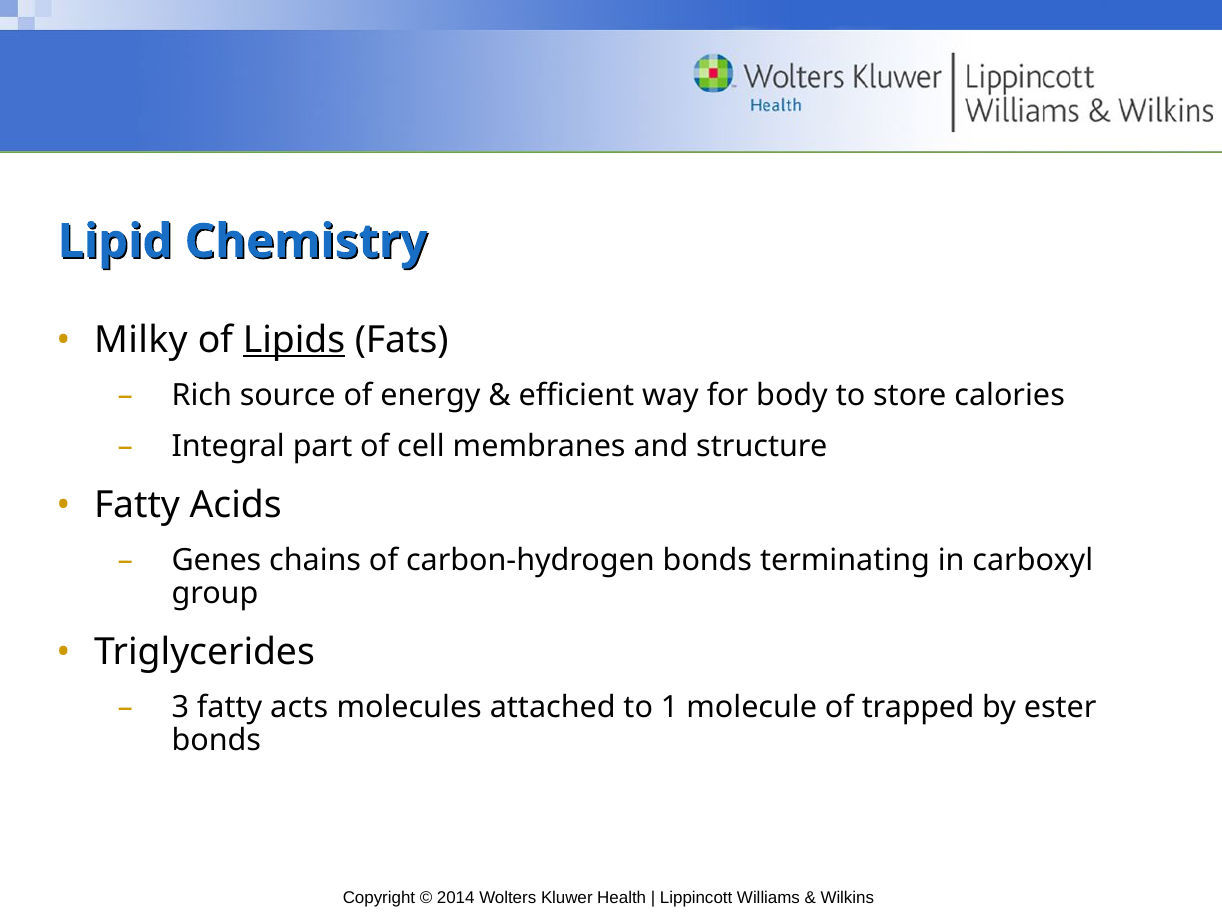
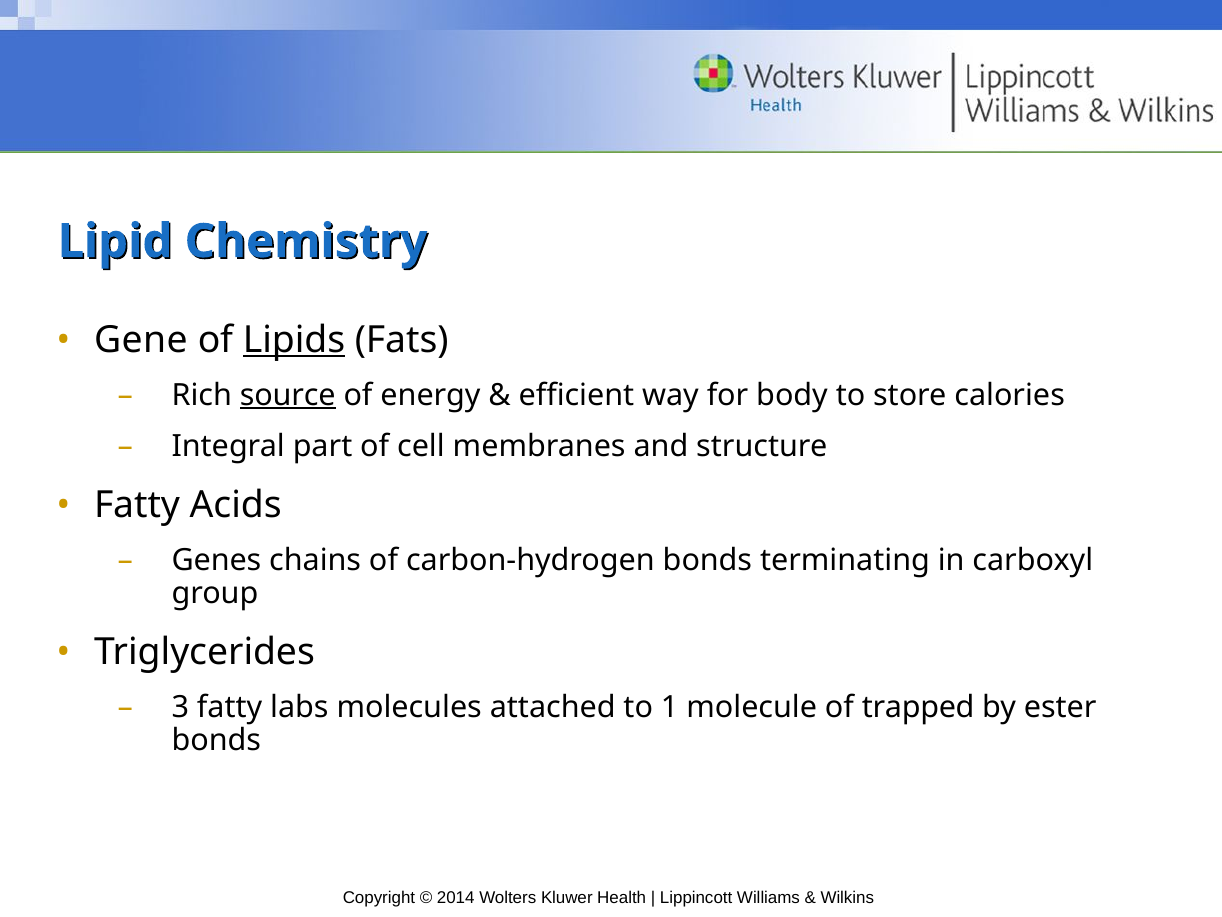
Milky: Milky -> Gene
source underline: none -> present
acts: acts -> labs
